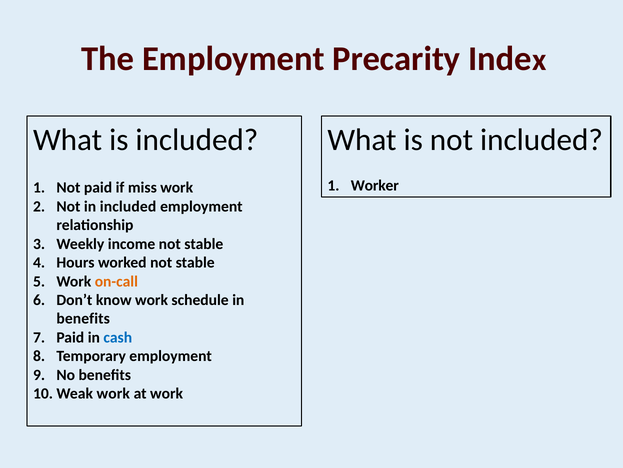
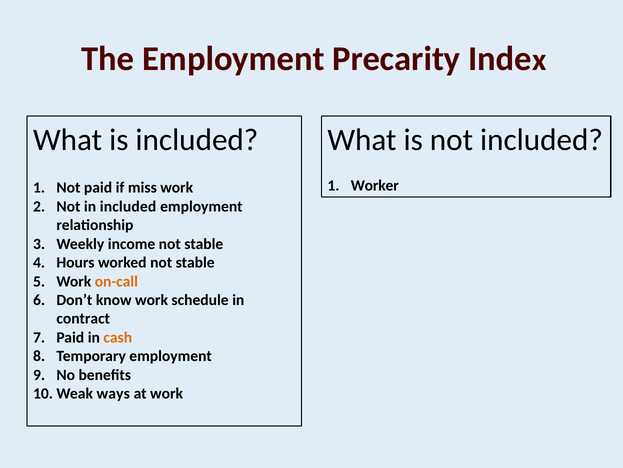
benefits at (83, 318): benefits -> contract
cash colour: blue -> orange
work at (113, 393): work -> ways
